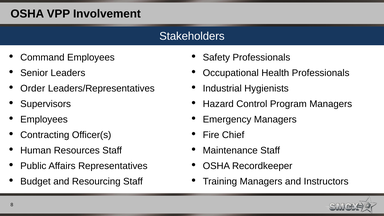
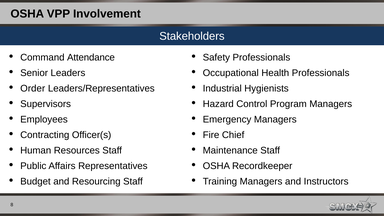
Command Employees: Employees -> Attendance
